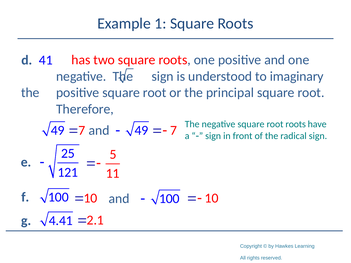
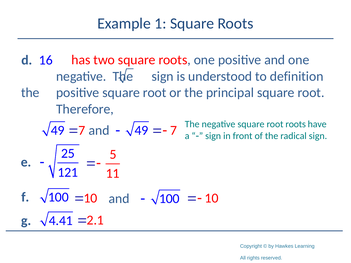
41: 41 -> 16
imaginary: imaginary -> definition
